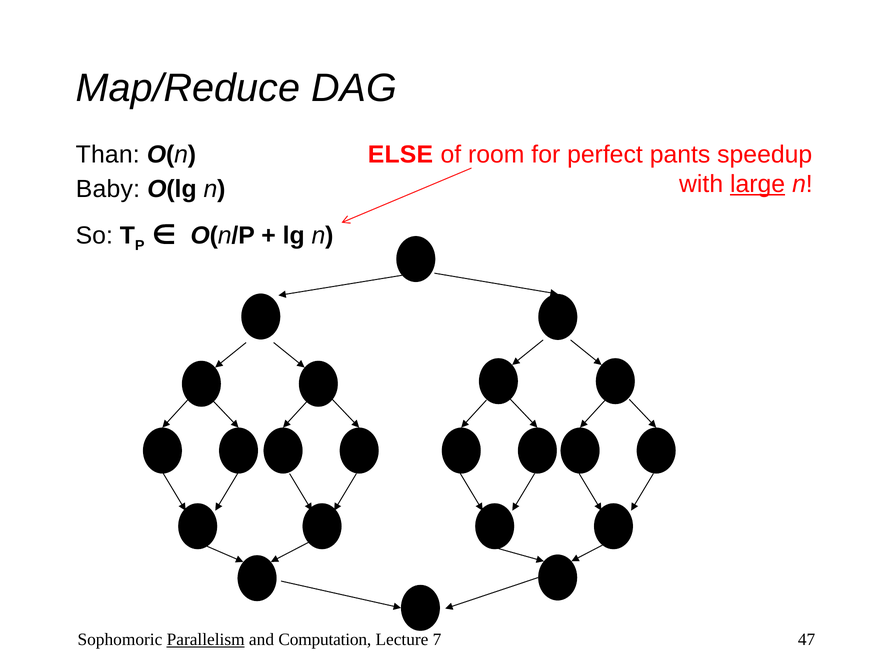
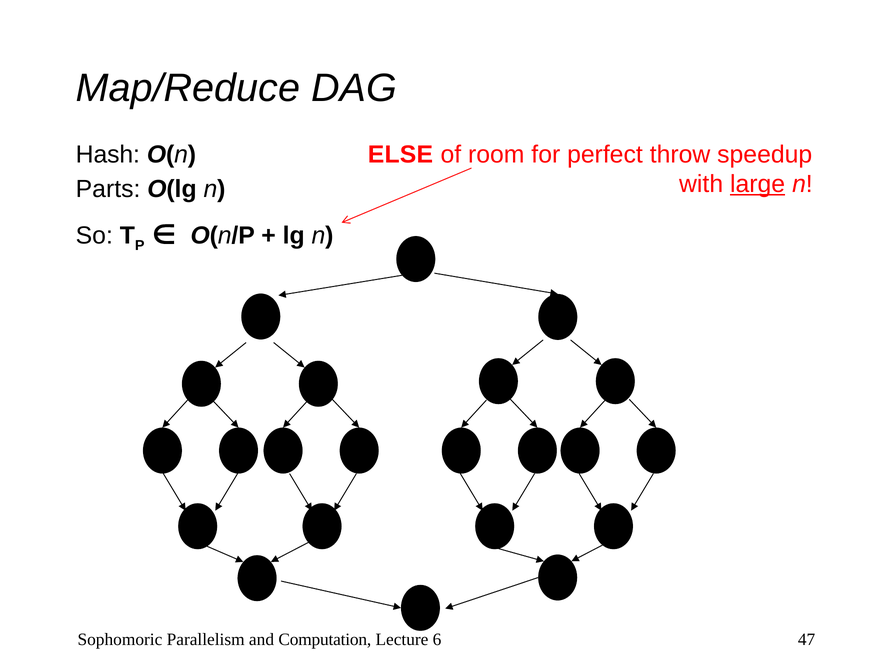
pants: pants -> throw
Than: Than -> Hash
Baby: Baby -> Parts
Parallelism underline: present -> none
7: 7 -> 6
